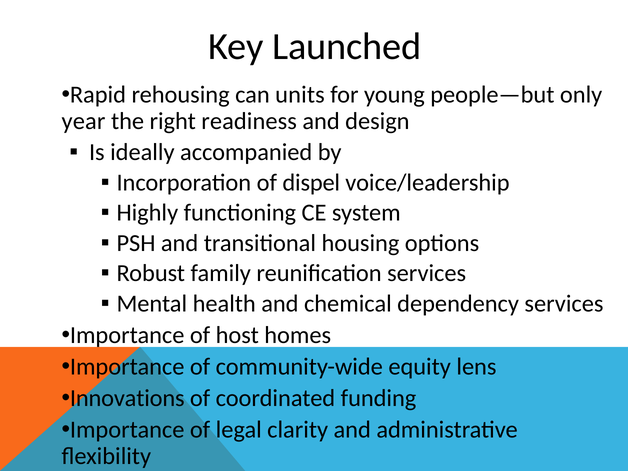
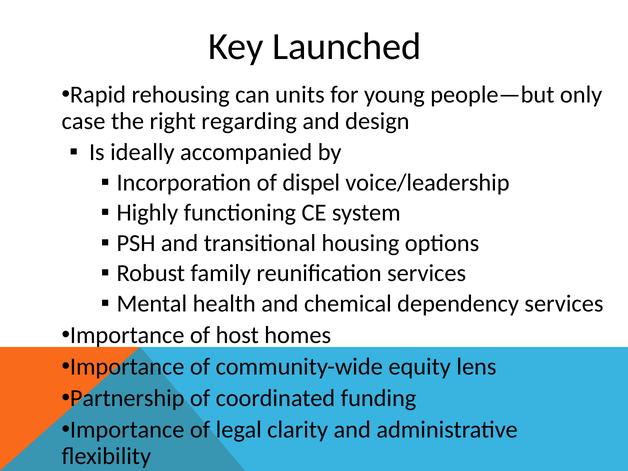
year: year -> case
readiness: readiness -> regarding
Innovations: Innovations -> Partnership
